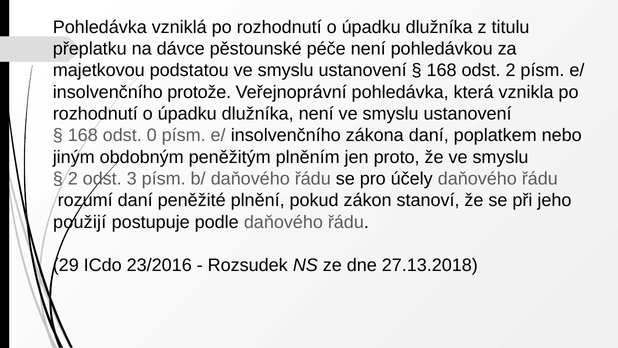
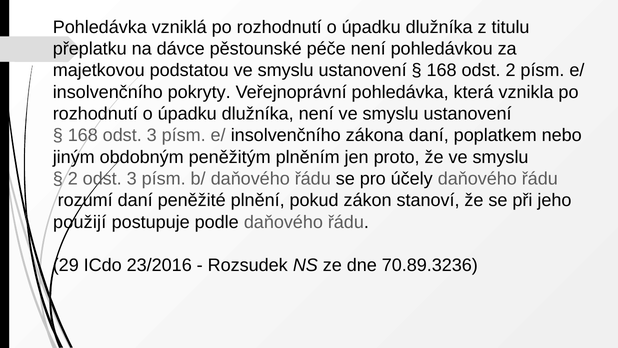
protože: protože -> pokryty
168 odst 0: 0 -> 3
27.13.2018: 27.13.2018 -> 70.89.3236
